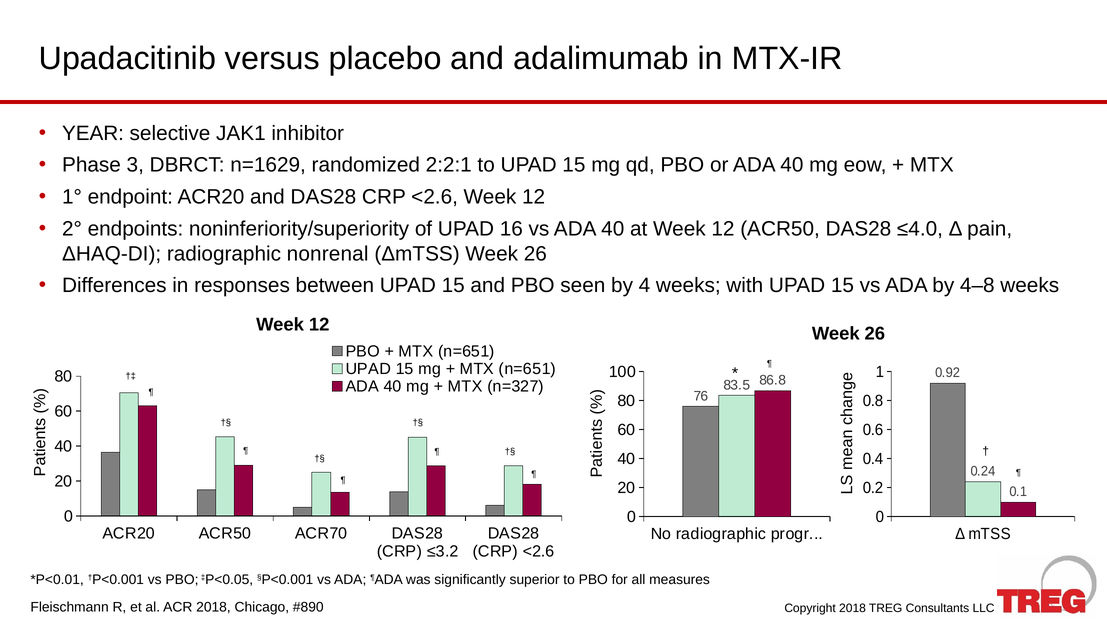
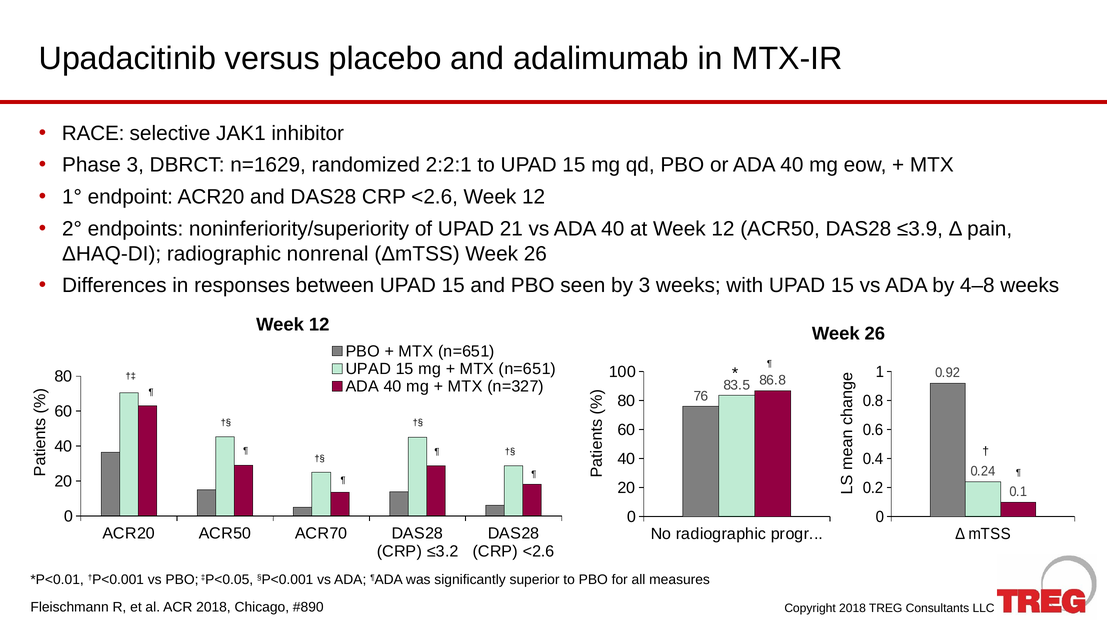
YEAR: YEAR -> RACE
16: 16 -> 21
≤4.0: ≤4.0 -> ≤3.9
by 4: 4 -> 3
